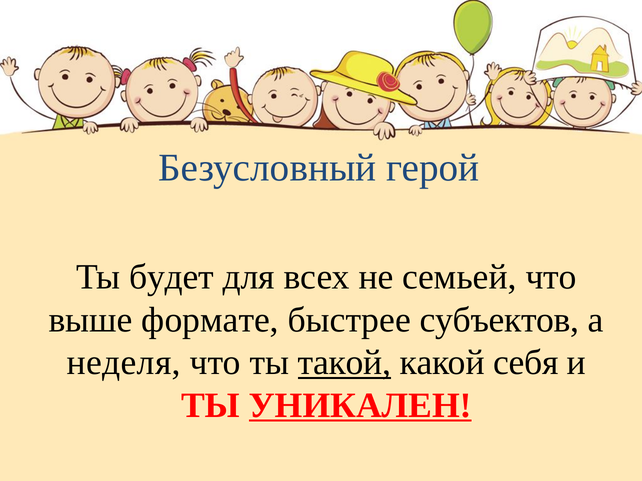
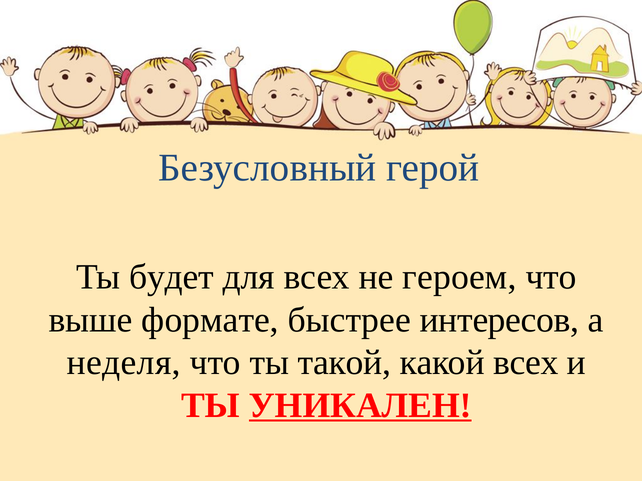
семьей: семьей -> героем
субъектов: субъектов -> интересов
такой underline: present -> none
какой себя: себя -> всех
